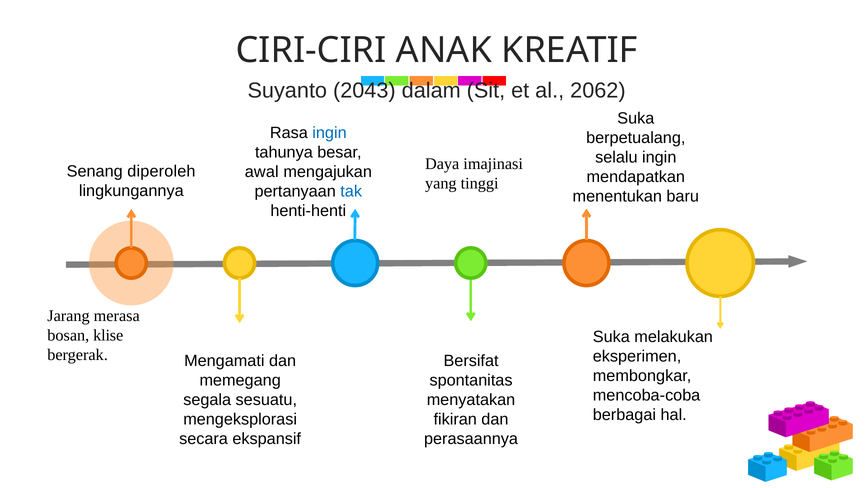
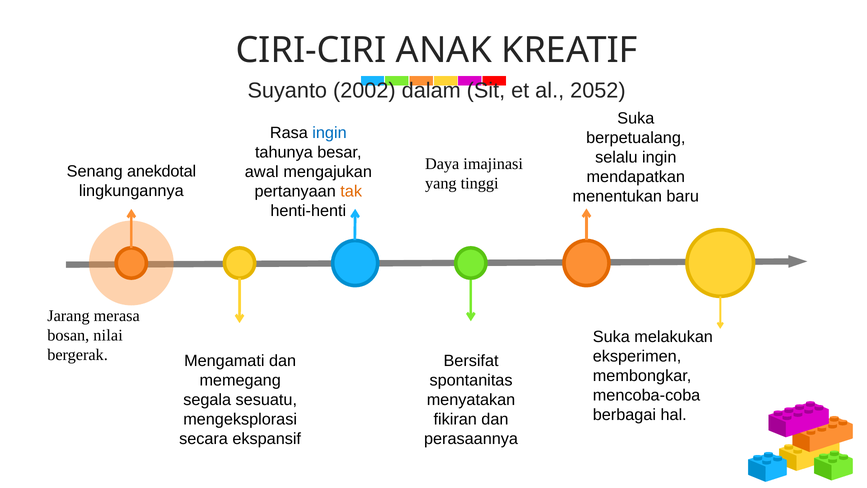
2043: 2043 -> 2002
2062: 2062 -> 2052
diperoleh: diperoleh -> anekdotal
tak colour: blue -> orange
klise: klise -> nilai
